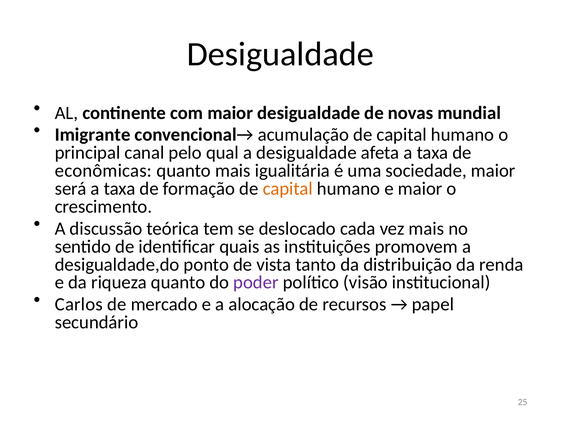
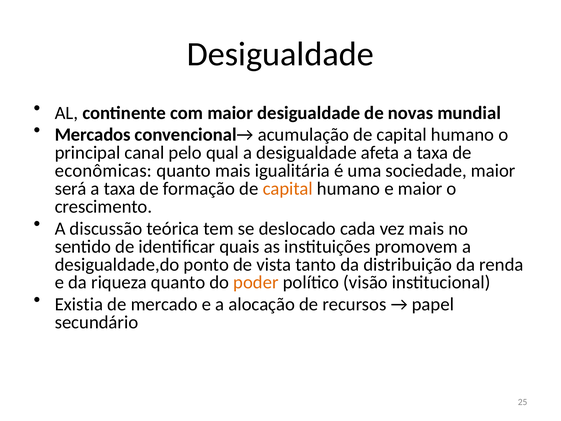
Imigrante: Imigrante -> Mercados
poder colour: purple -> orange
Carlos: Carlos -> Existia
